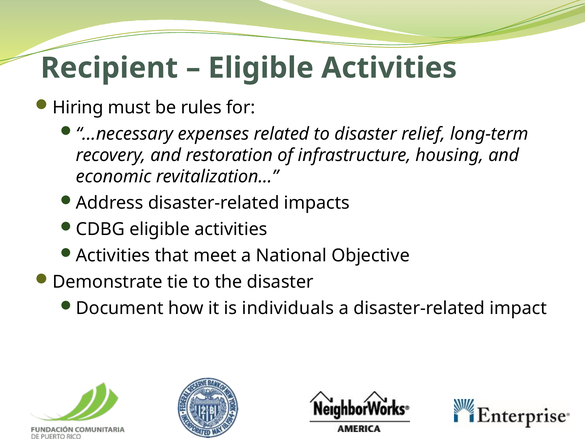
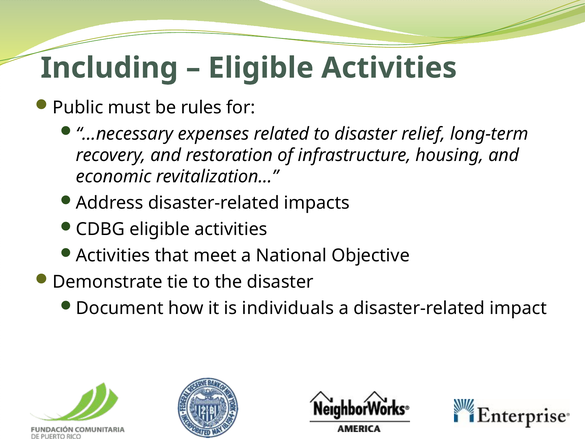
Recipient: Recipient -> Including
Hiring: Hiring -> Public
